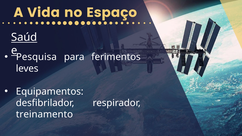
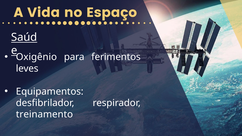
Pesquisa: Pesquisa -> Oxigênio
